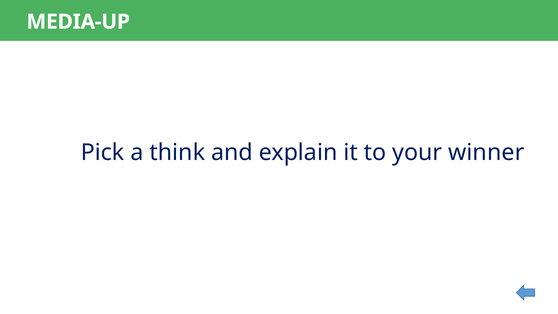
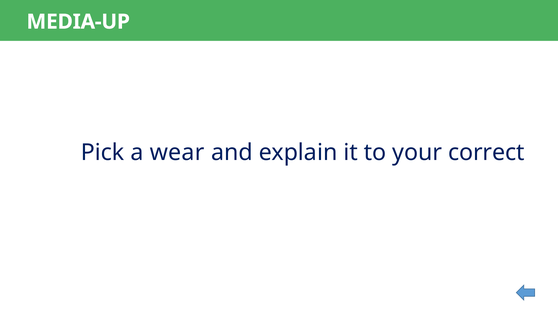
think: think -> wear
winner: winner -> correct
